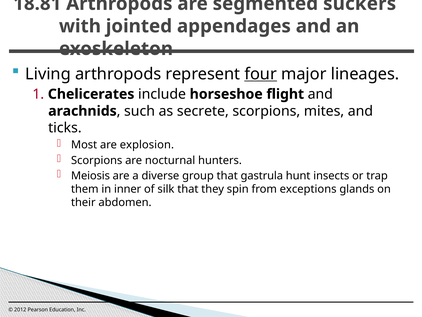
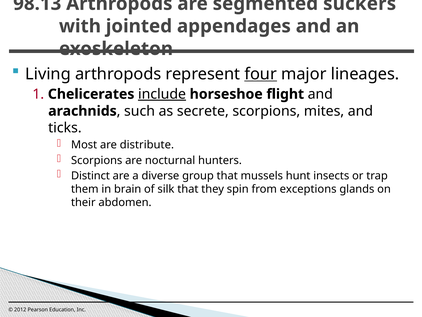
18.81: 18.81 -> 98.13
include underline: none -> present
explosion: explosion -> distribute
Meiosis: Meiosis -> Distinct
gastrula: gastrula -> mussels
inner: inner -> brain
